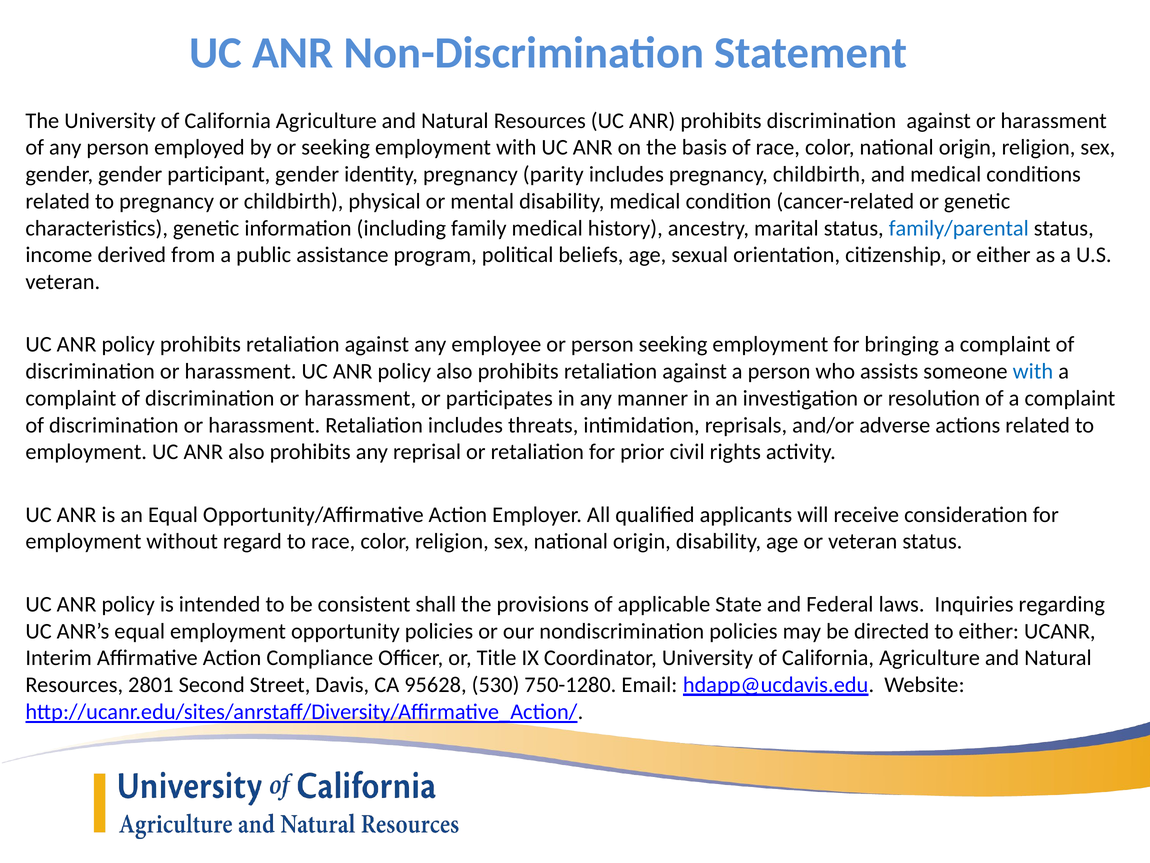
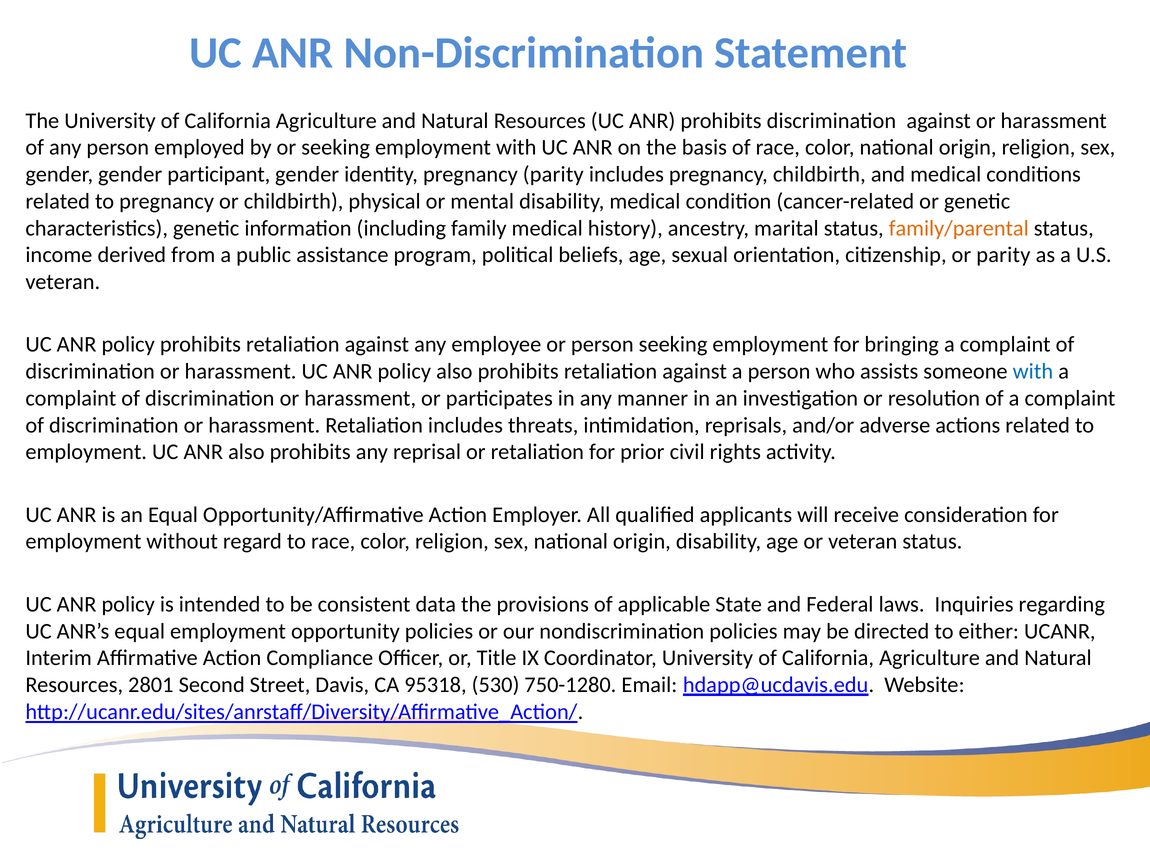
family/parental colour: blue -> orange
or either: either -> parity
shall: shall -> data
95628: 95628 -> 95318
